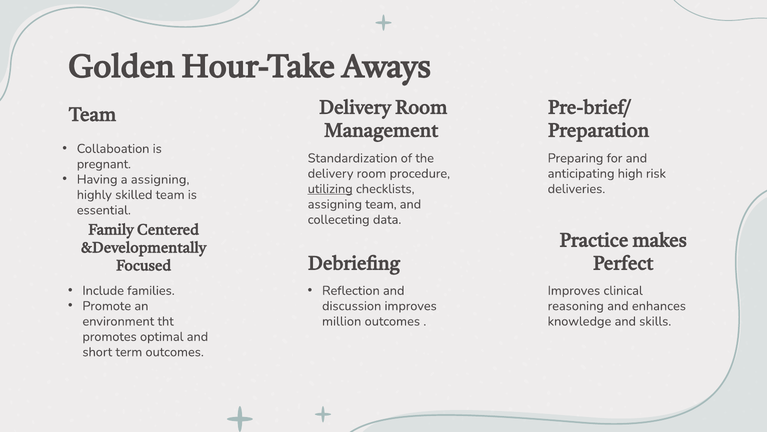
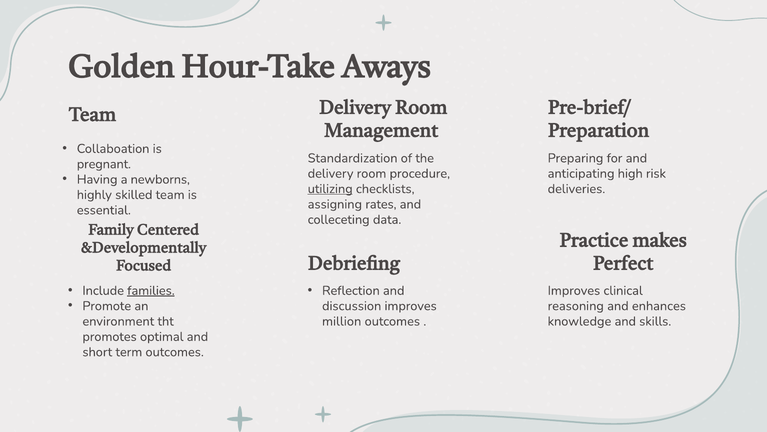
a assigning: assigning -> newborns
assigning team: team -> rates
families underline: none -> present
